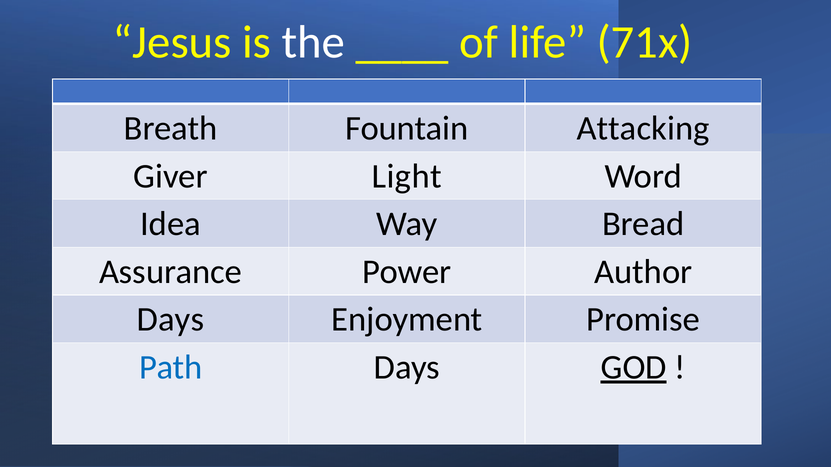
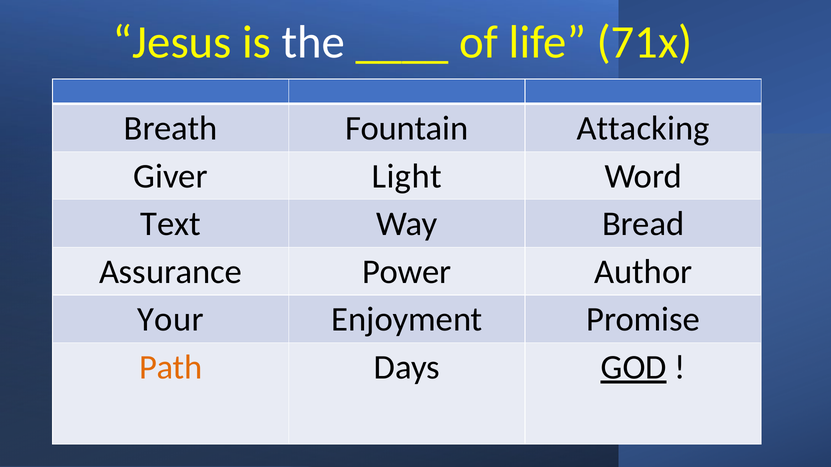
Idea: Idea -> Text
Days at (170, 320): Days -> Your
Path colour: blue -> orange
